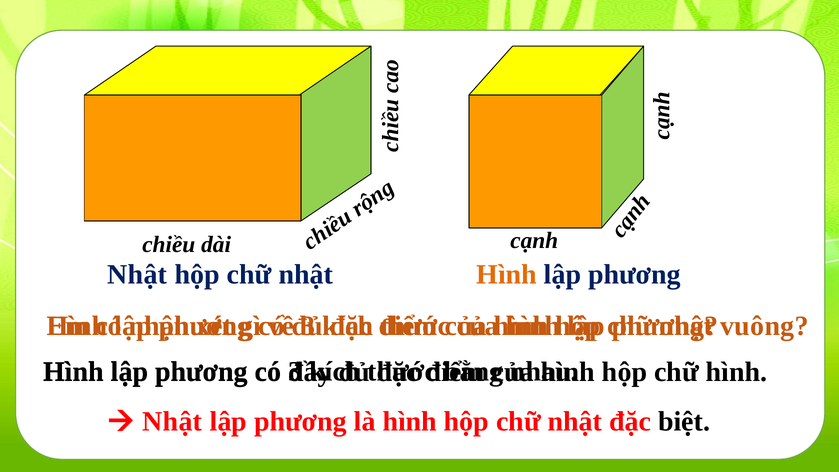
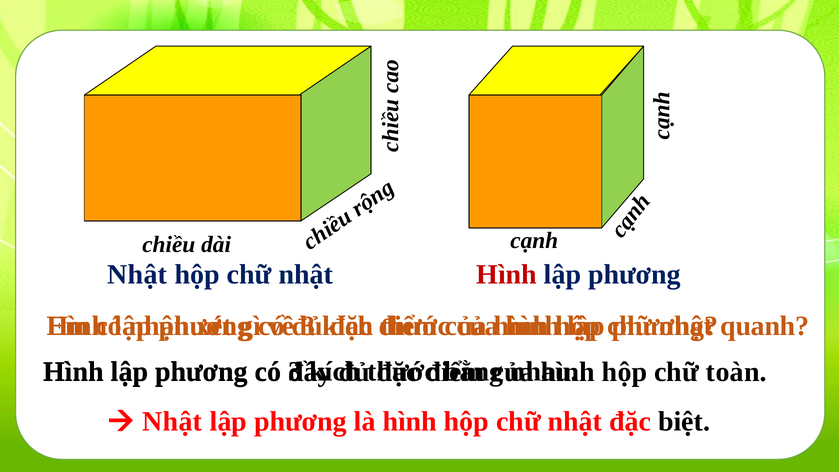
Hình at (507, 274) colour: orange -> red
vuông: vuông -> quanh
chữ hình: hình -> toàn
